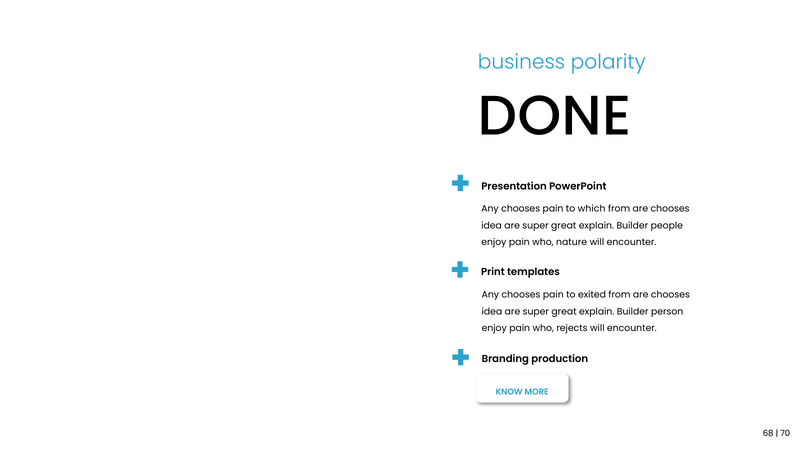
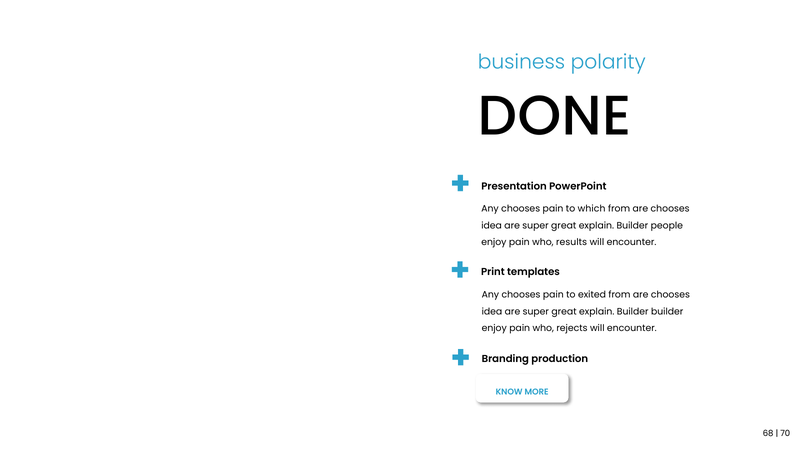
nature: nature -> results
Builder person: person -> builder
